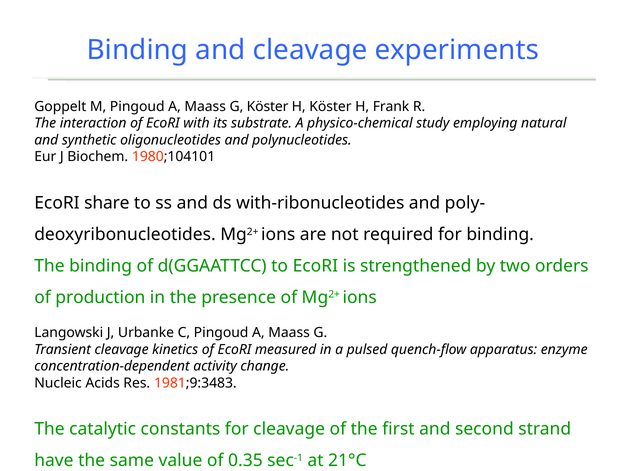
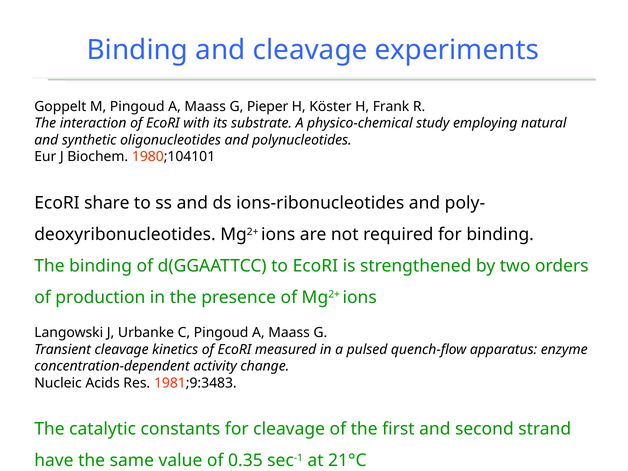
G Köster: Köster -> Pieper
with-ribonucleotides: with-ribonucleotides -> ions-ribonucleotides
